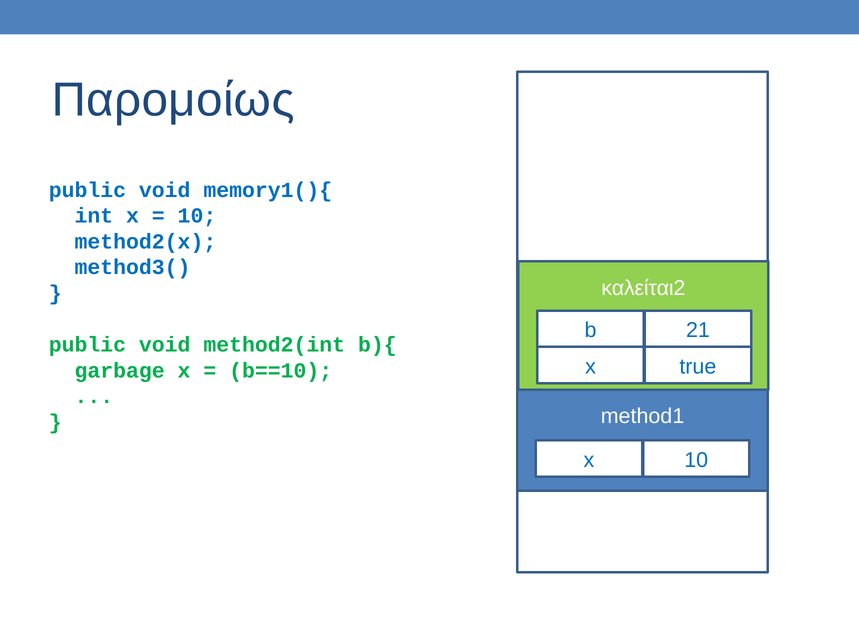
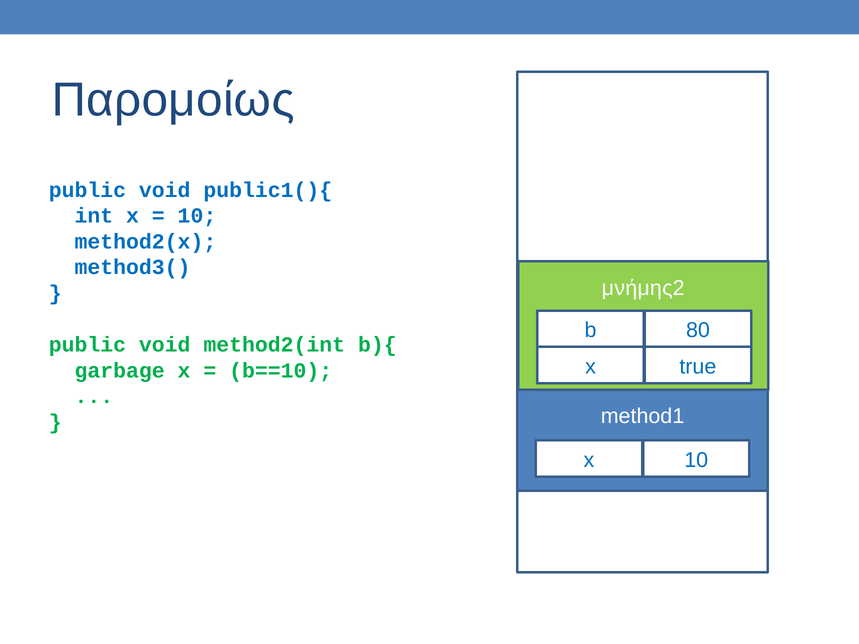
memory1(){: memory1(){ -> public1(){
καλείται2: καλείται2 -> μνήμης2
21: 21 -> 80
